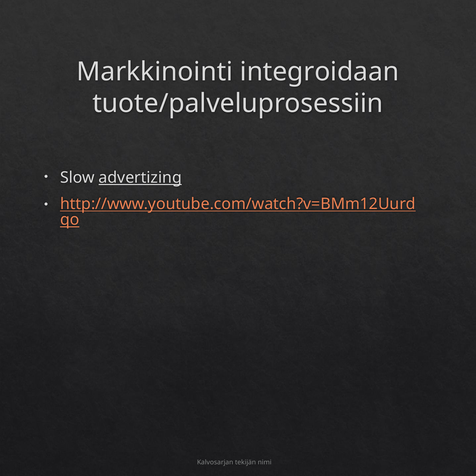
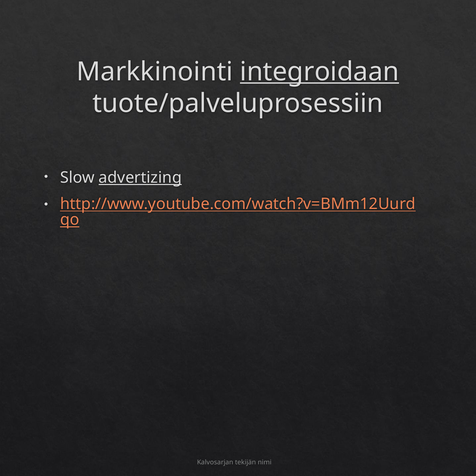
integroidaan underline: none -> present
